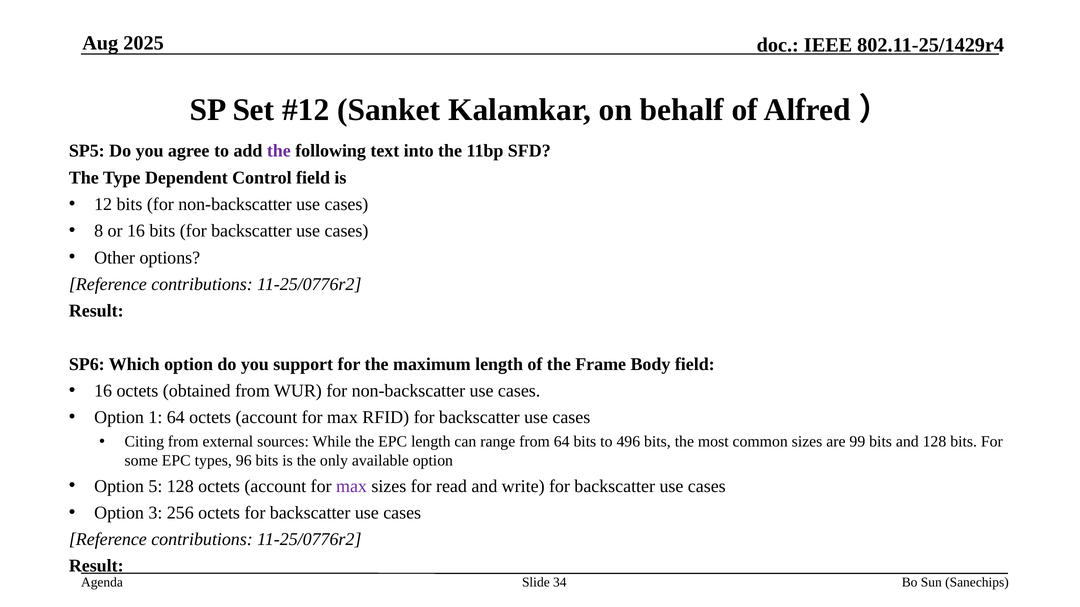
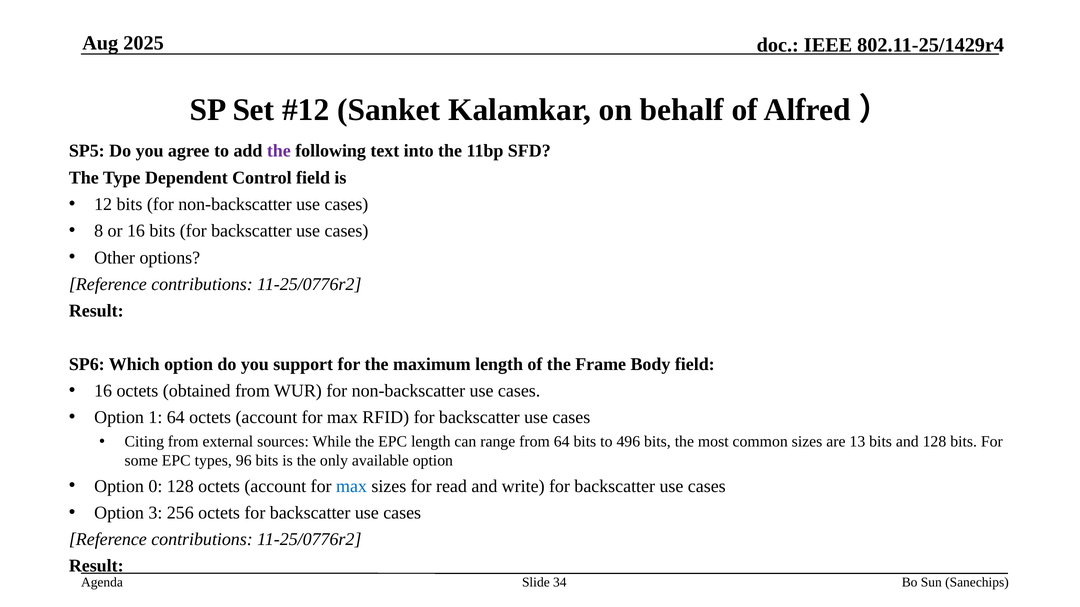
99: 99 -> 13
5: 5 -> 0
max at (352, 486) colour: purple -> blue
